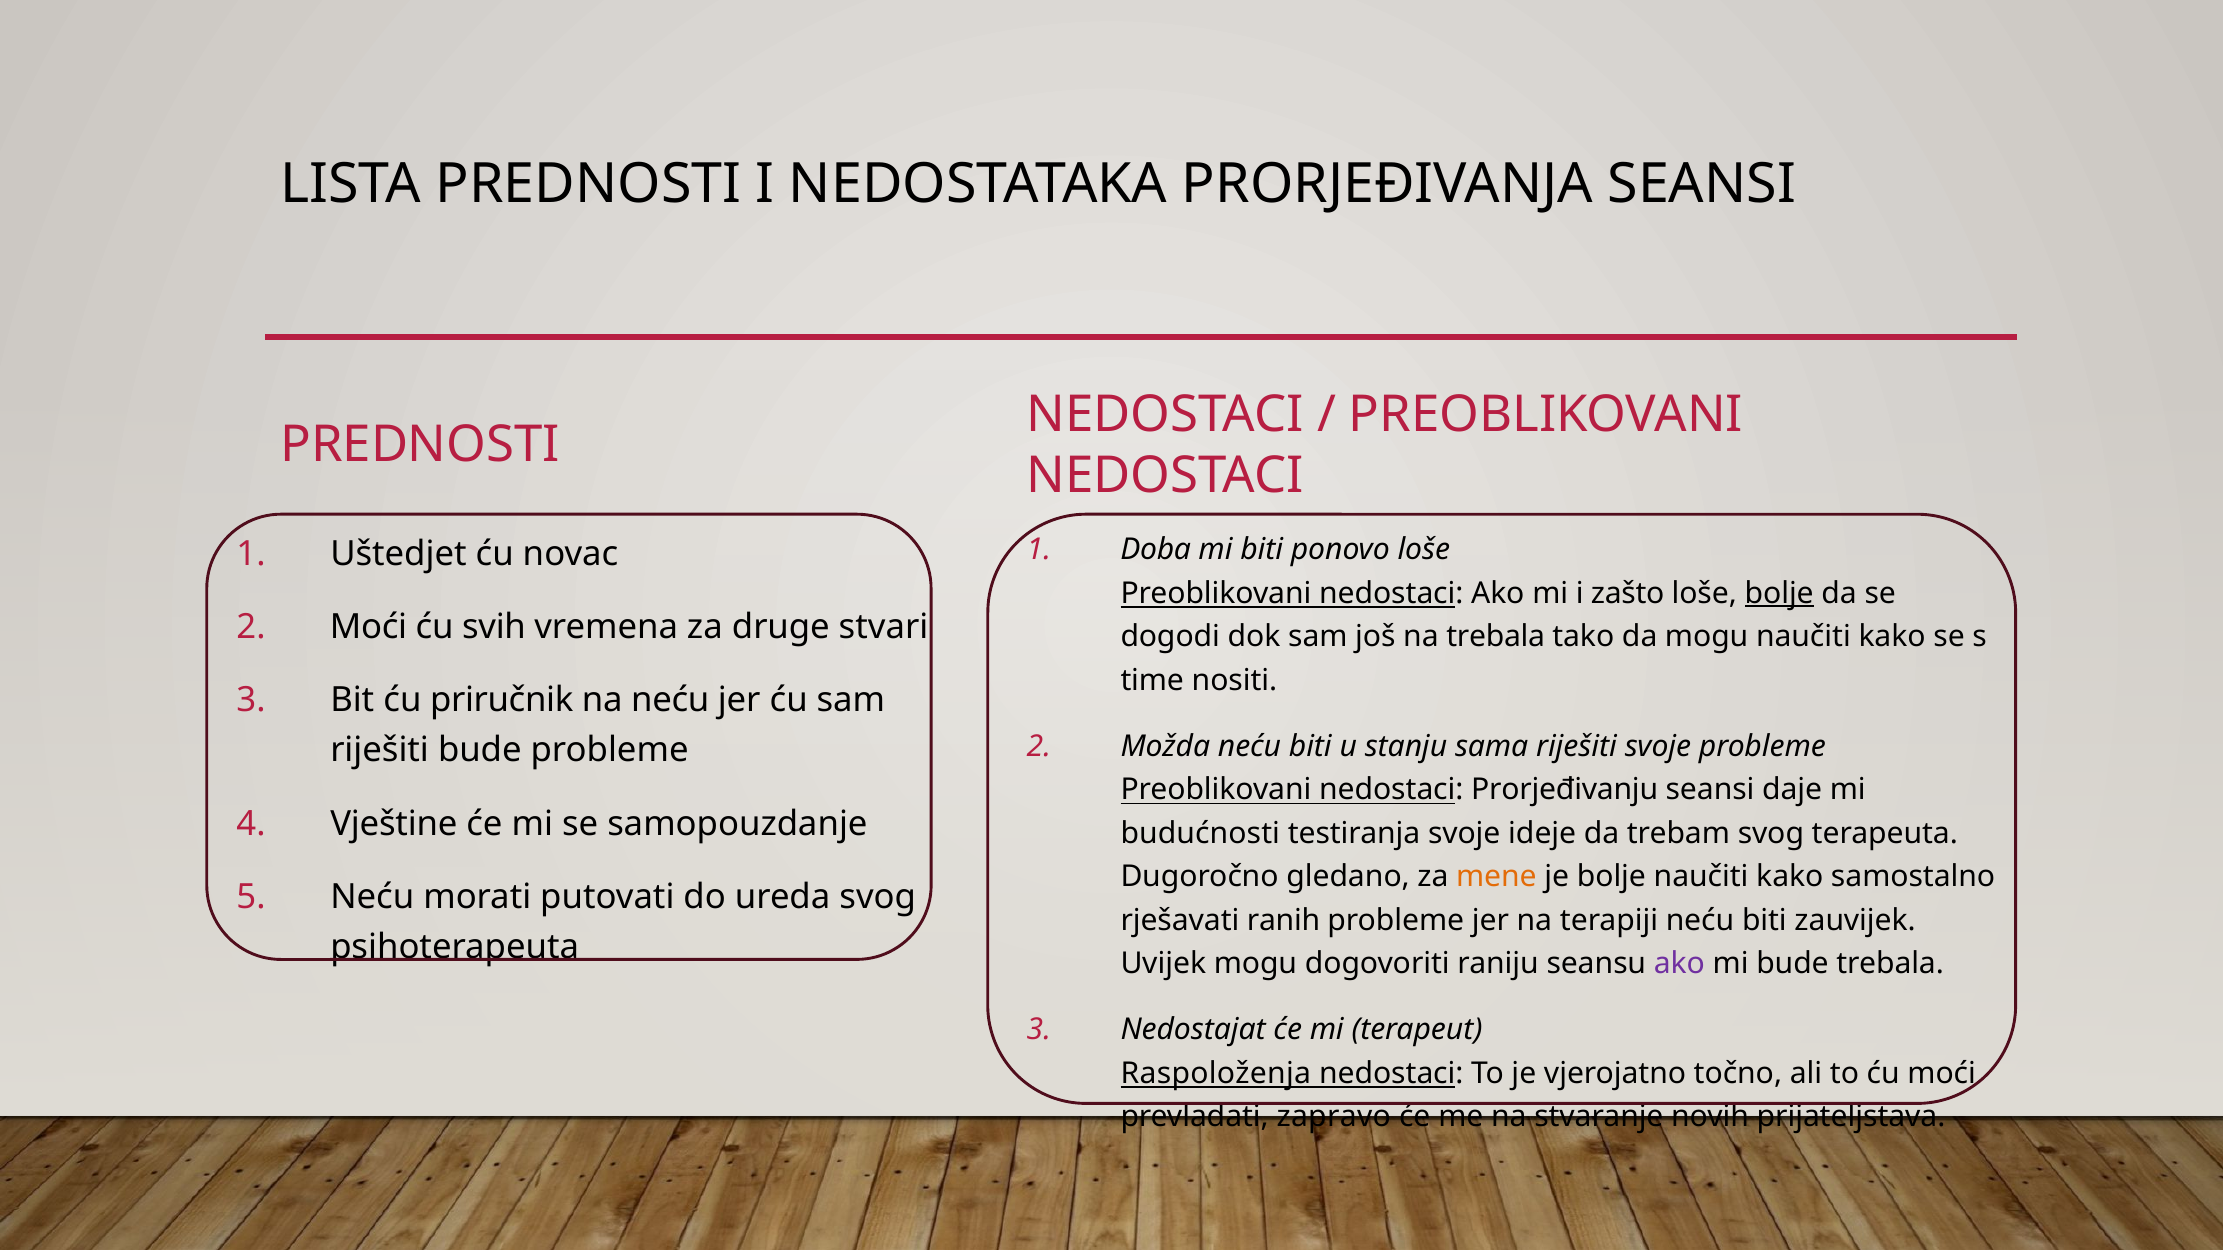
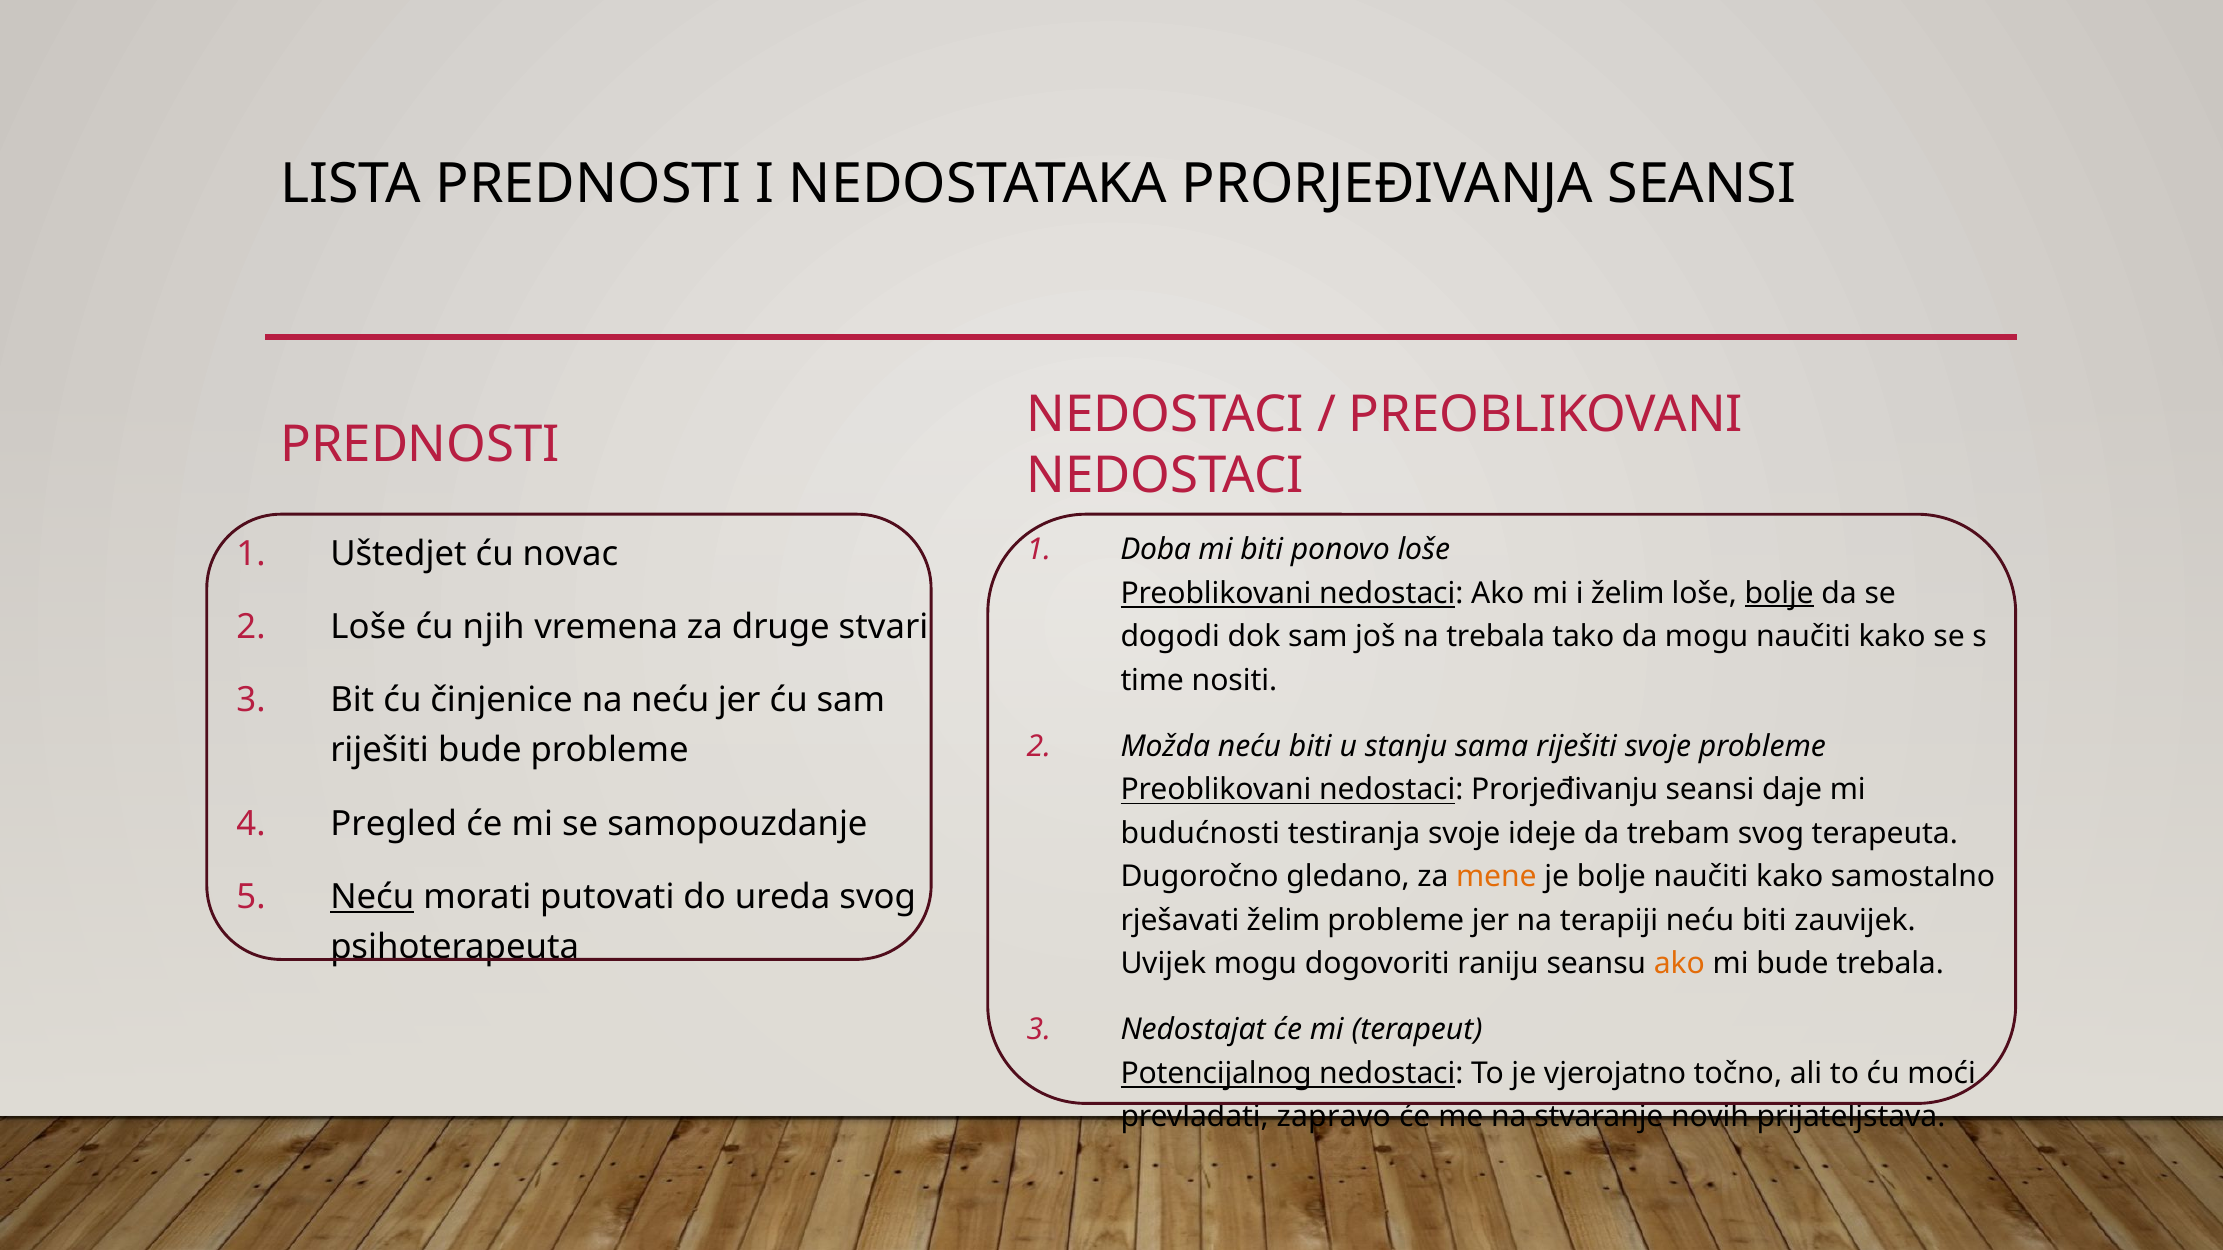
i zašto: zašto -> želim
Moći at (369, 628): Moći -> Loše
svih: svih -> njih
priručnik: priručnik -> činjenice
Vještine: Vještine -> Pregled
Neću at (372, 897) underline: none -> present
rješavati ranih: ranih -> želim
ako at (1679, 964) colour: purple -> orange
Raspoloženja: Raspoloženja -> Potencijalnog
